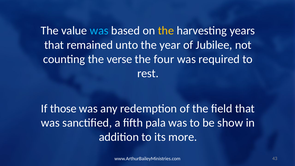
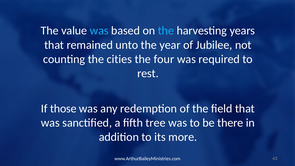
the at (166, 31) colour: yellow -> light blue
verse: verse -> cities
pala: pala -> tree
show: show -> there
